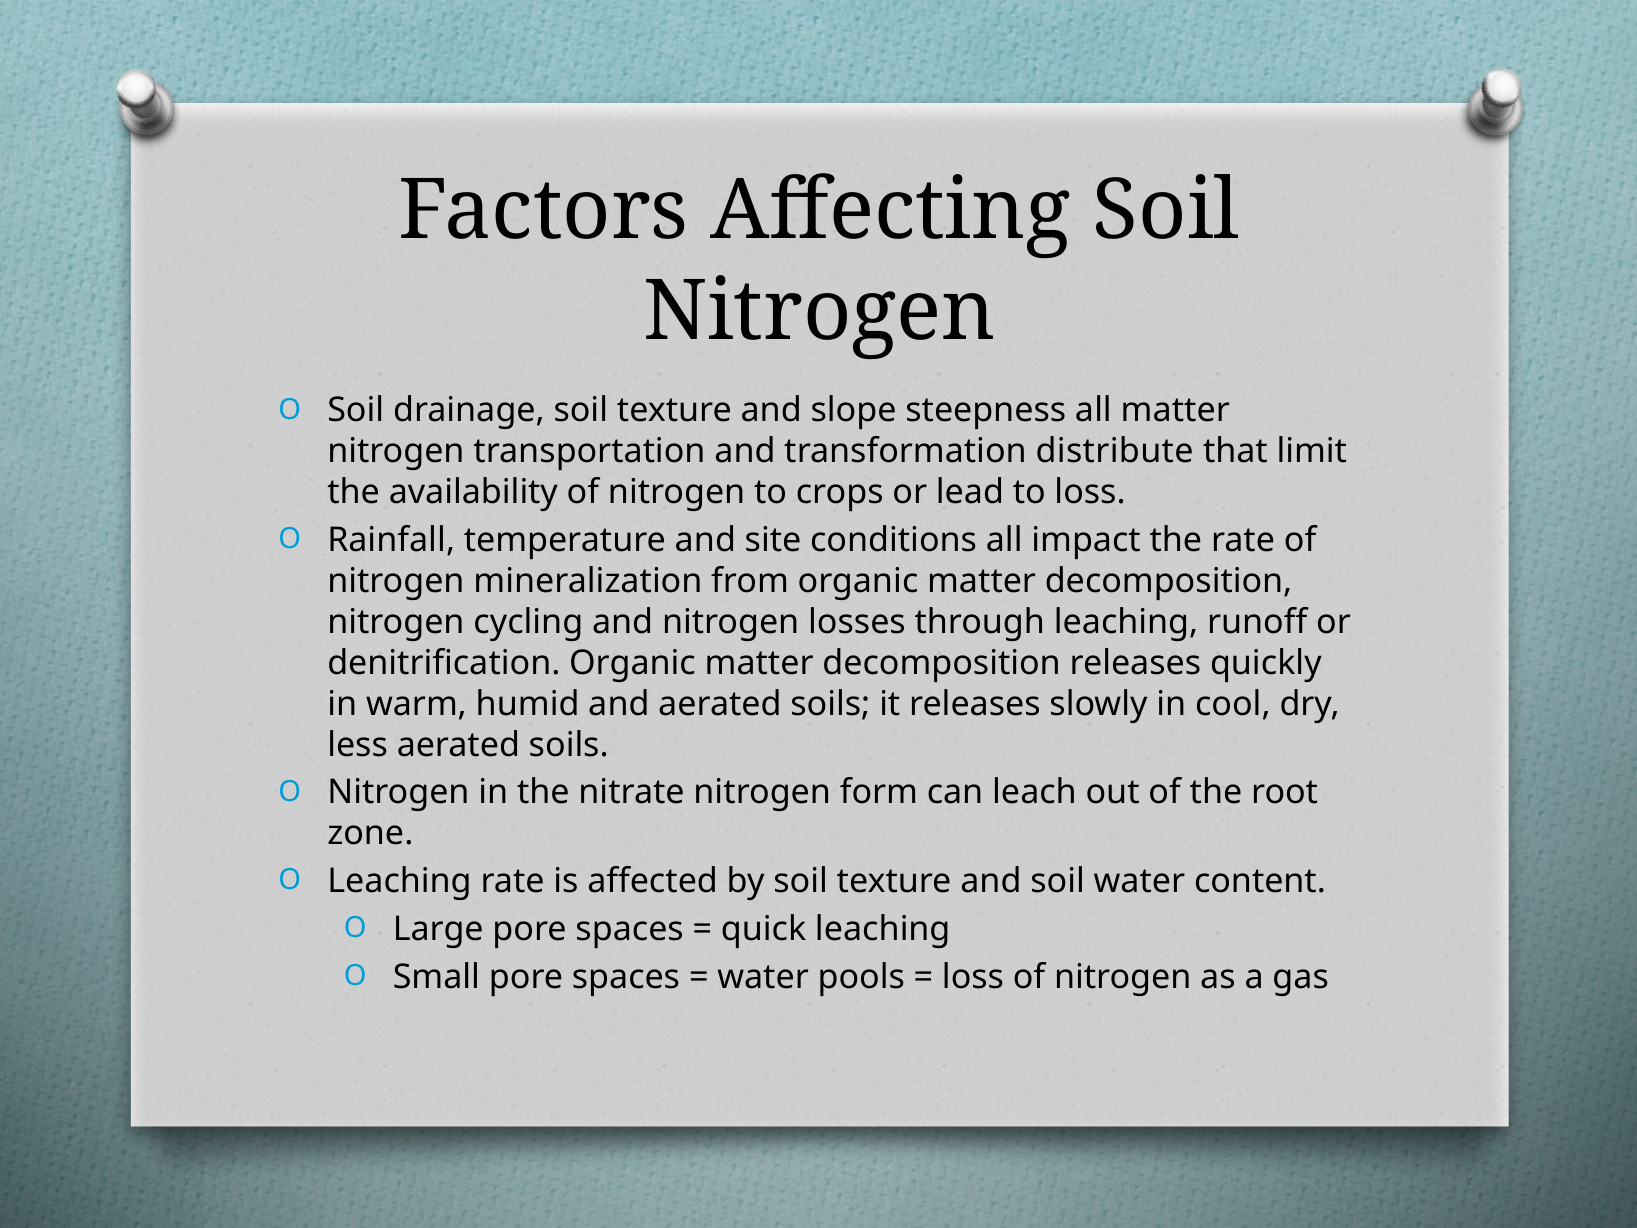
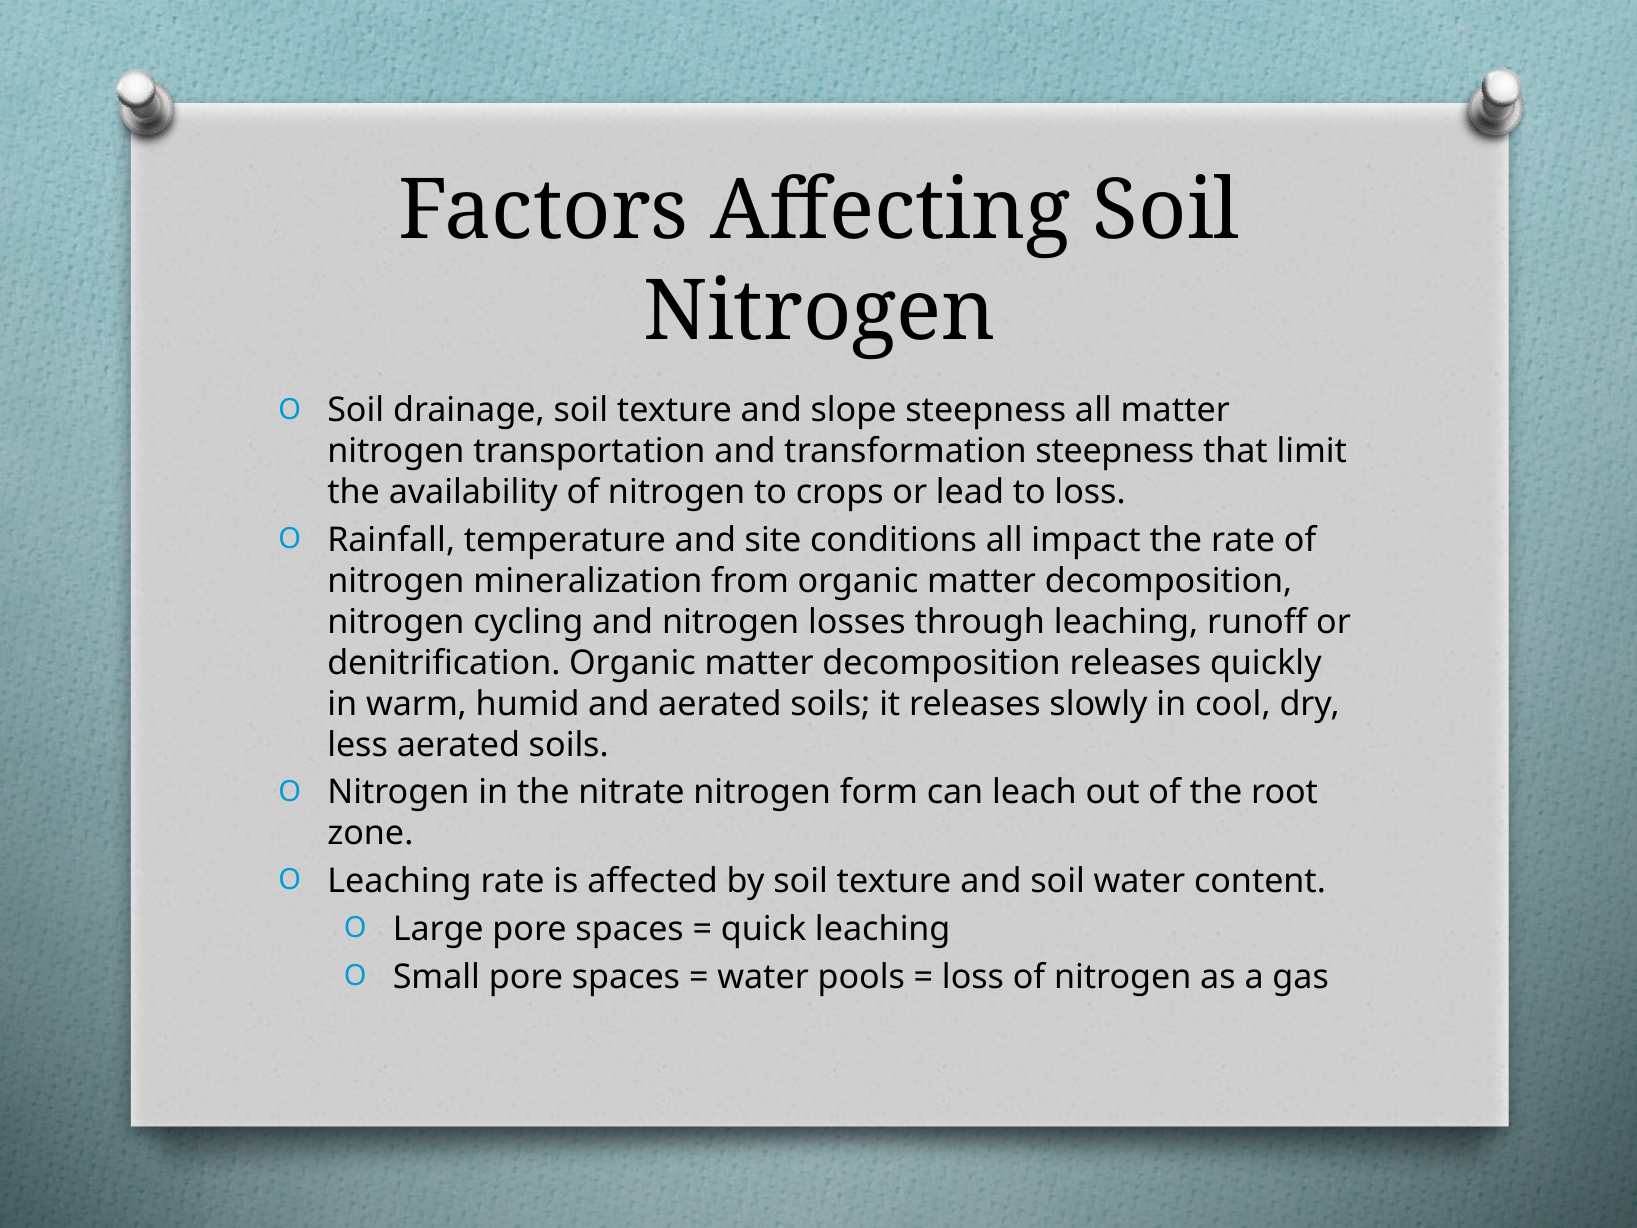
transformation distribute: distribute -> steepness
